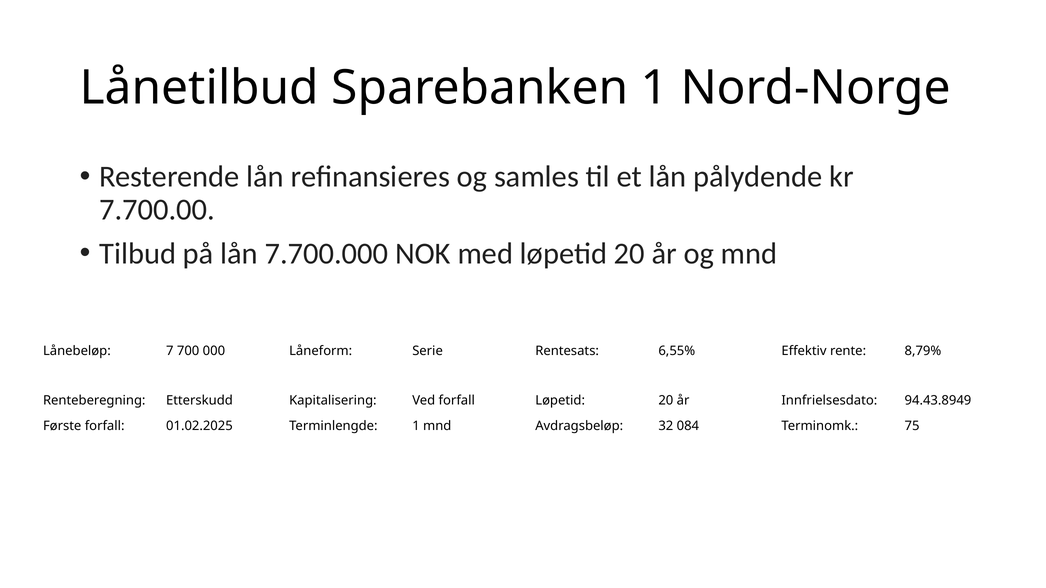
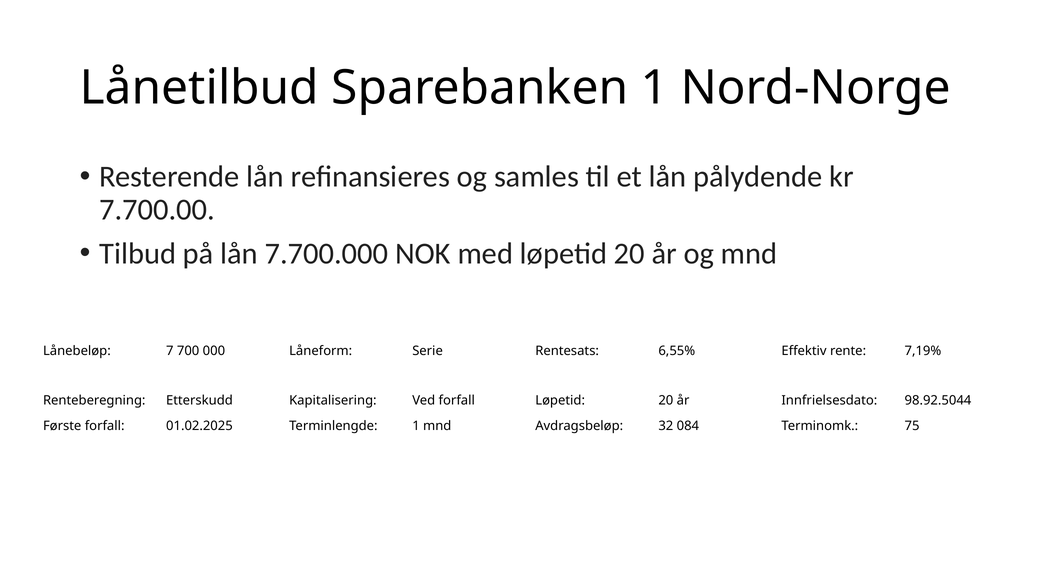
8,79%: 8,79% -> 7,19%
94.43.8949: 94.43.8949 -> 98.92.5044
